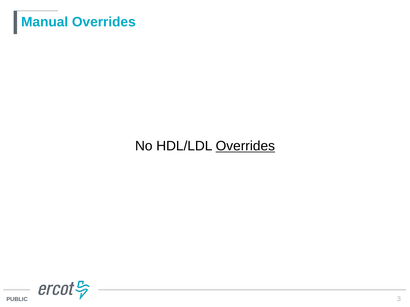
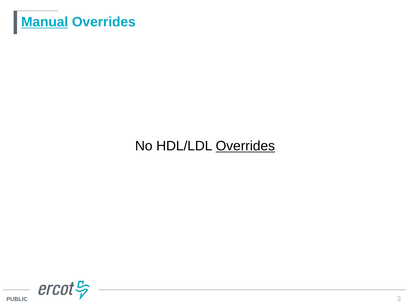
Manual underline: none -> present
